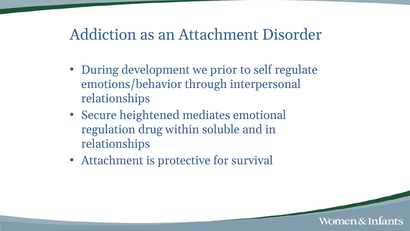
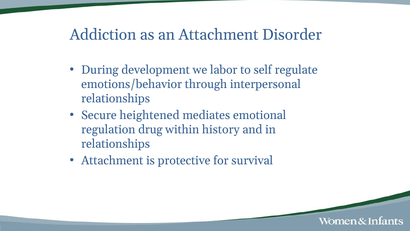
prior: prior -> labor
soluble: soluble -> history
